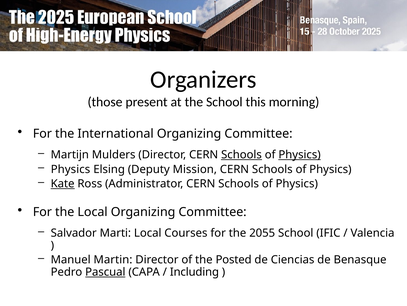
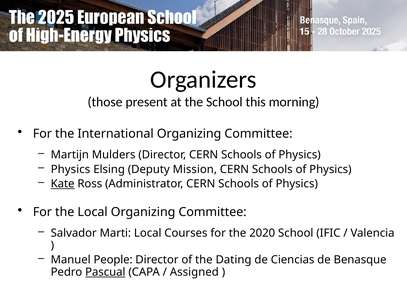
Schools at (241, 154) underline: present -> none
Physics at (300, 154) underline: present -> none
2055: 2055 -> 2020
Martin: Martin -> People
Posted: Posted -> Dating
Including: Including -> Assigned
